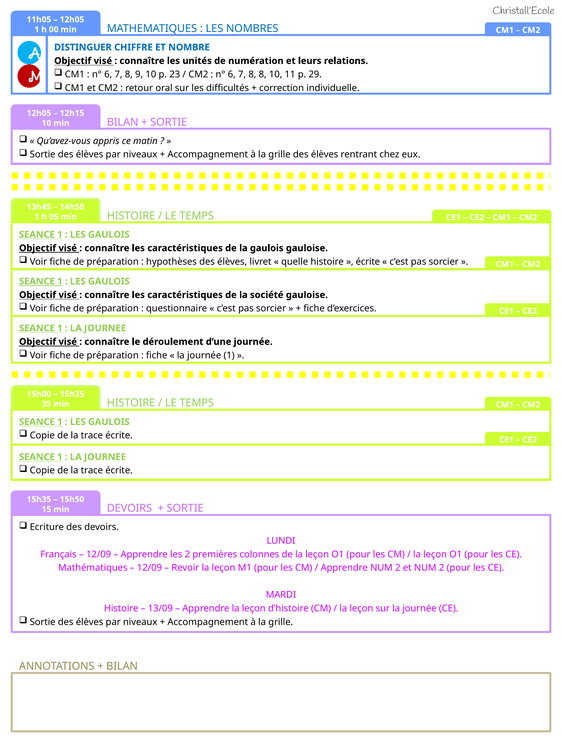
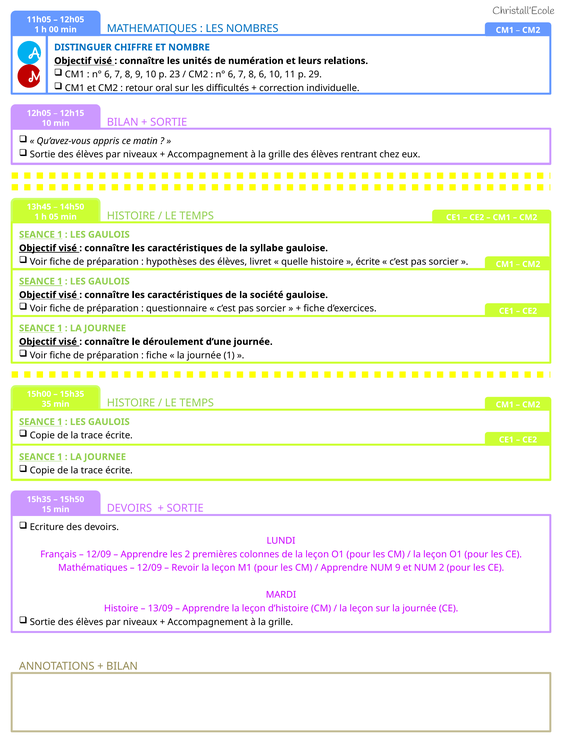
8 8: 8 -> 6
la gaulois: gaulois -> syllabe
Apprendre NUM 2: 2 -> 9
